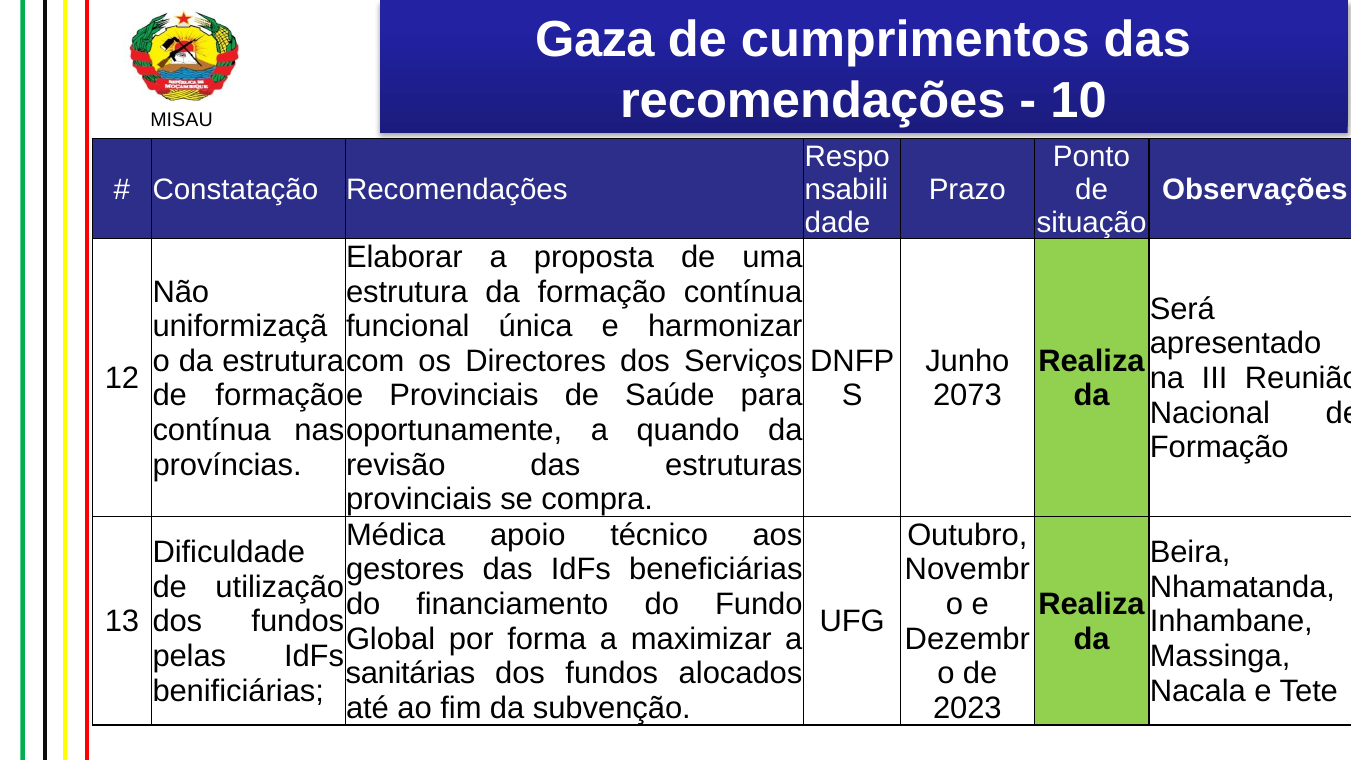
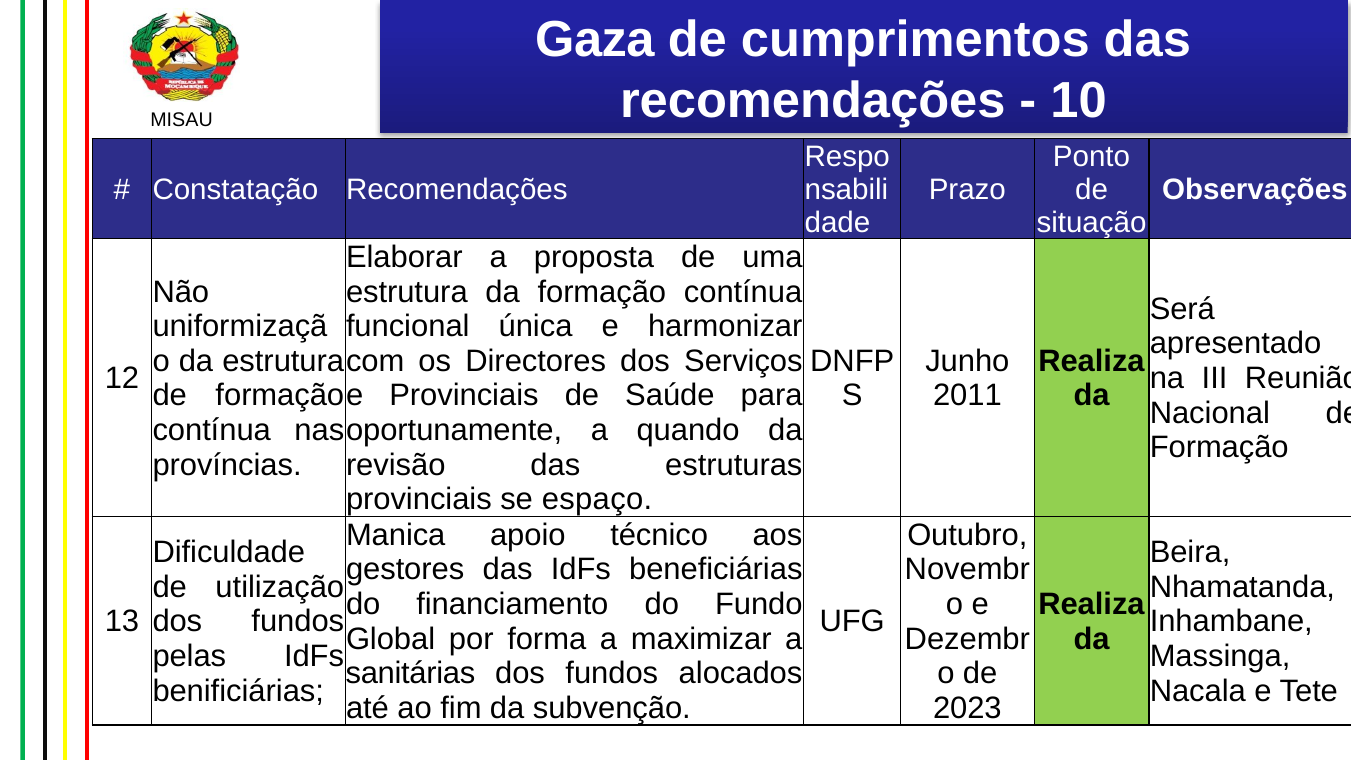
2073: 2073 -> 2011
compra: compra -> espaço
Médica: Médica -> Manica
